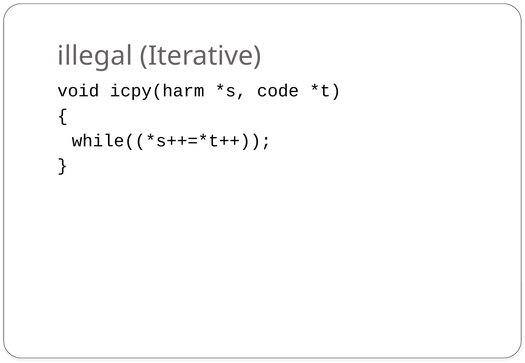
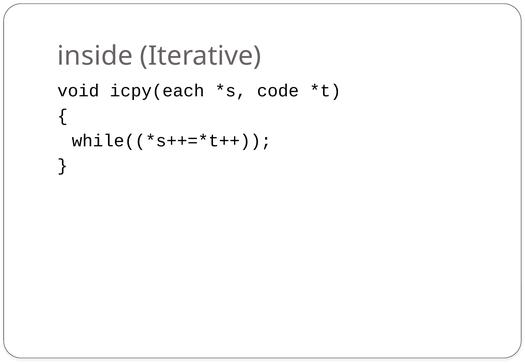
illegal: illegal -> inside
icpy(harm: icpy(harm -> icpy(each
